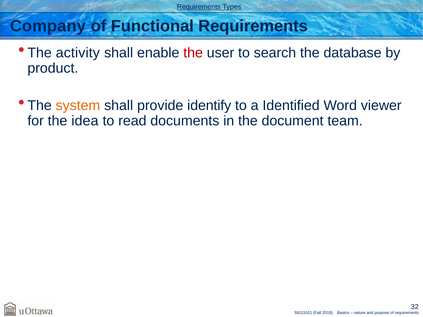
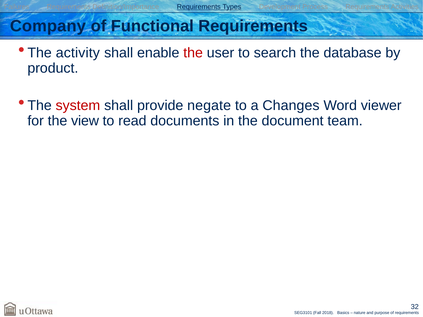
system colour: orange -> red
identify: identify -> negate
Identified: Identified -> Changes
idea: idea -> view
